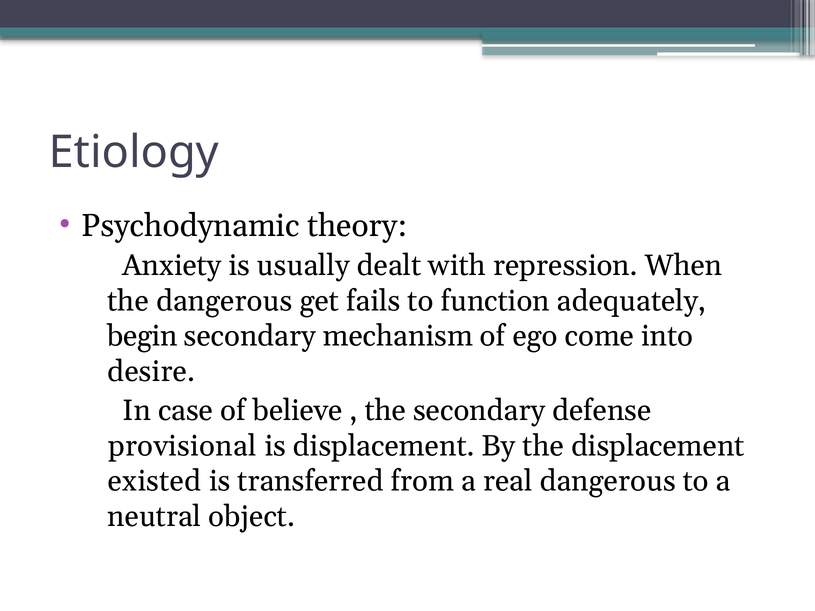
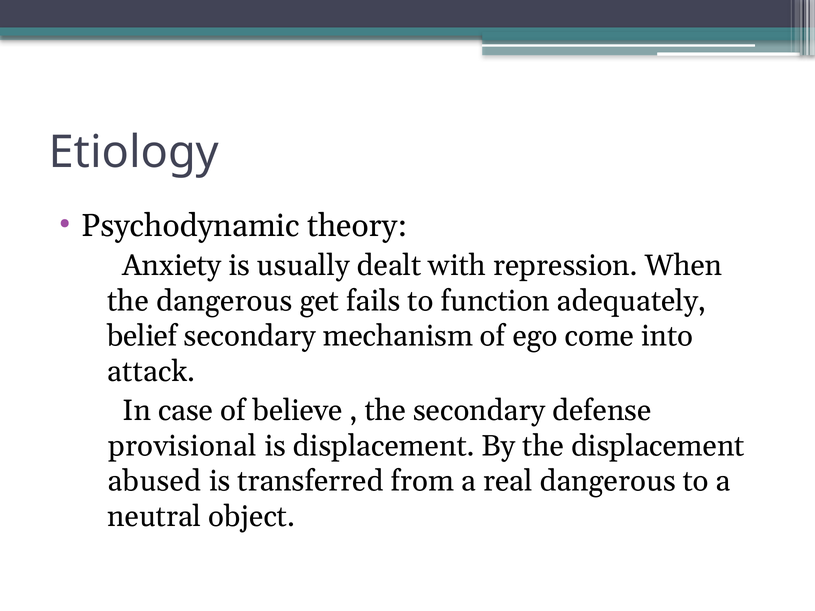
begin: begin -> belief
desire: desire -> attack
existed: existed -> abused
